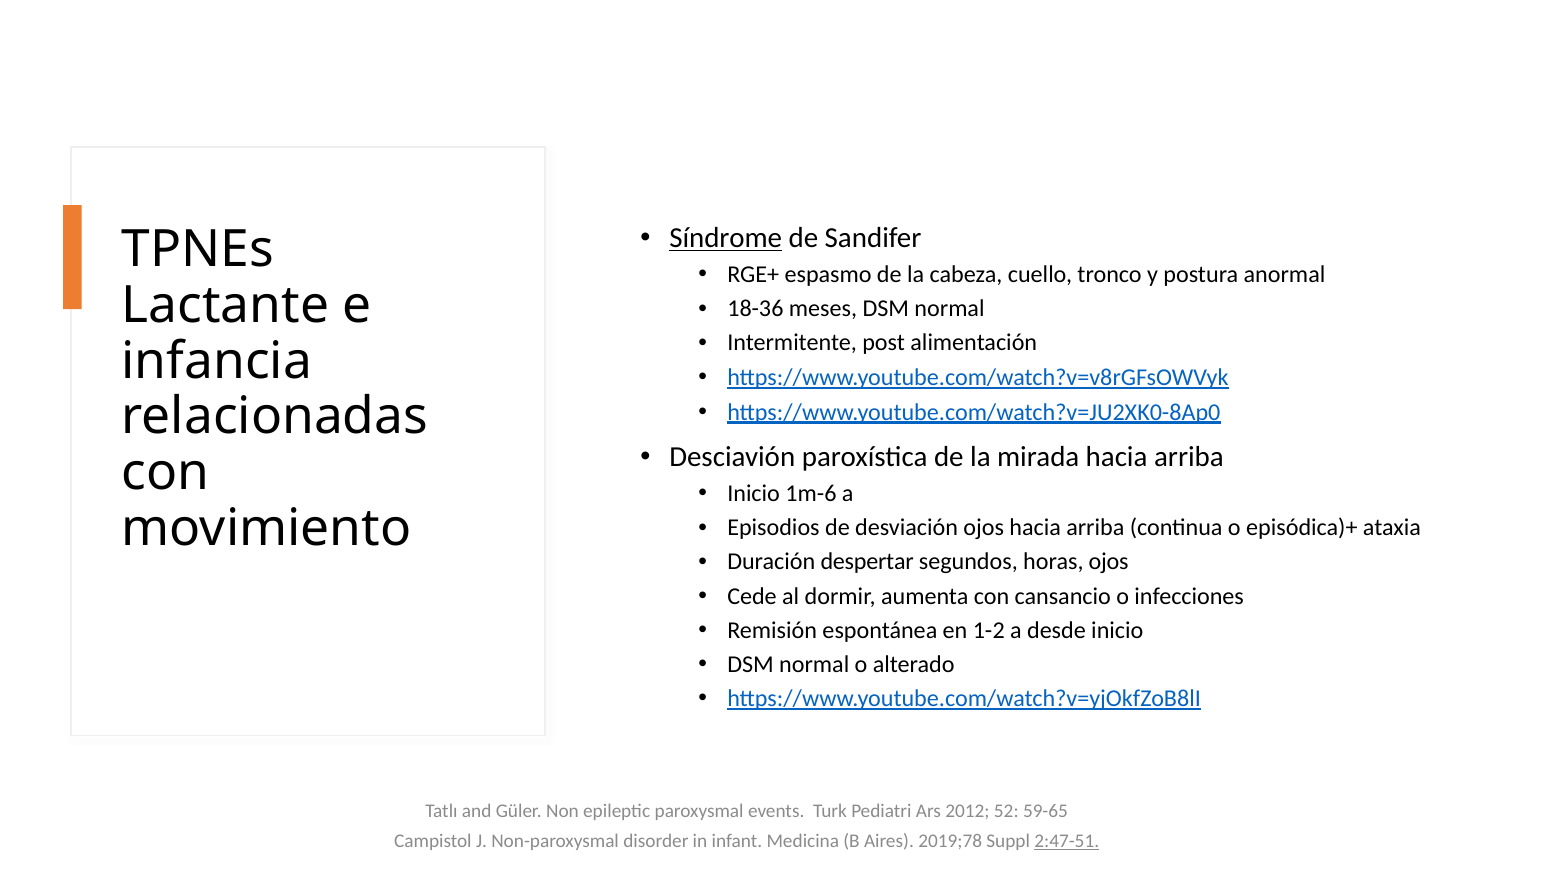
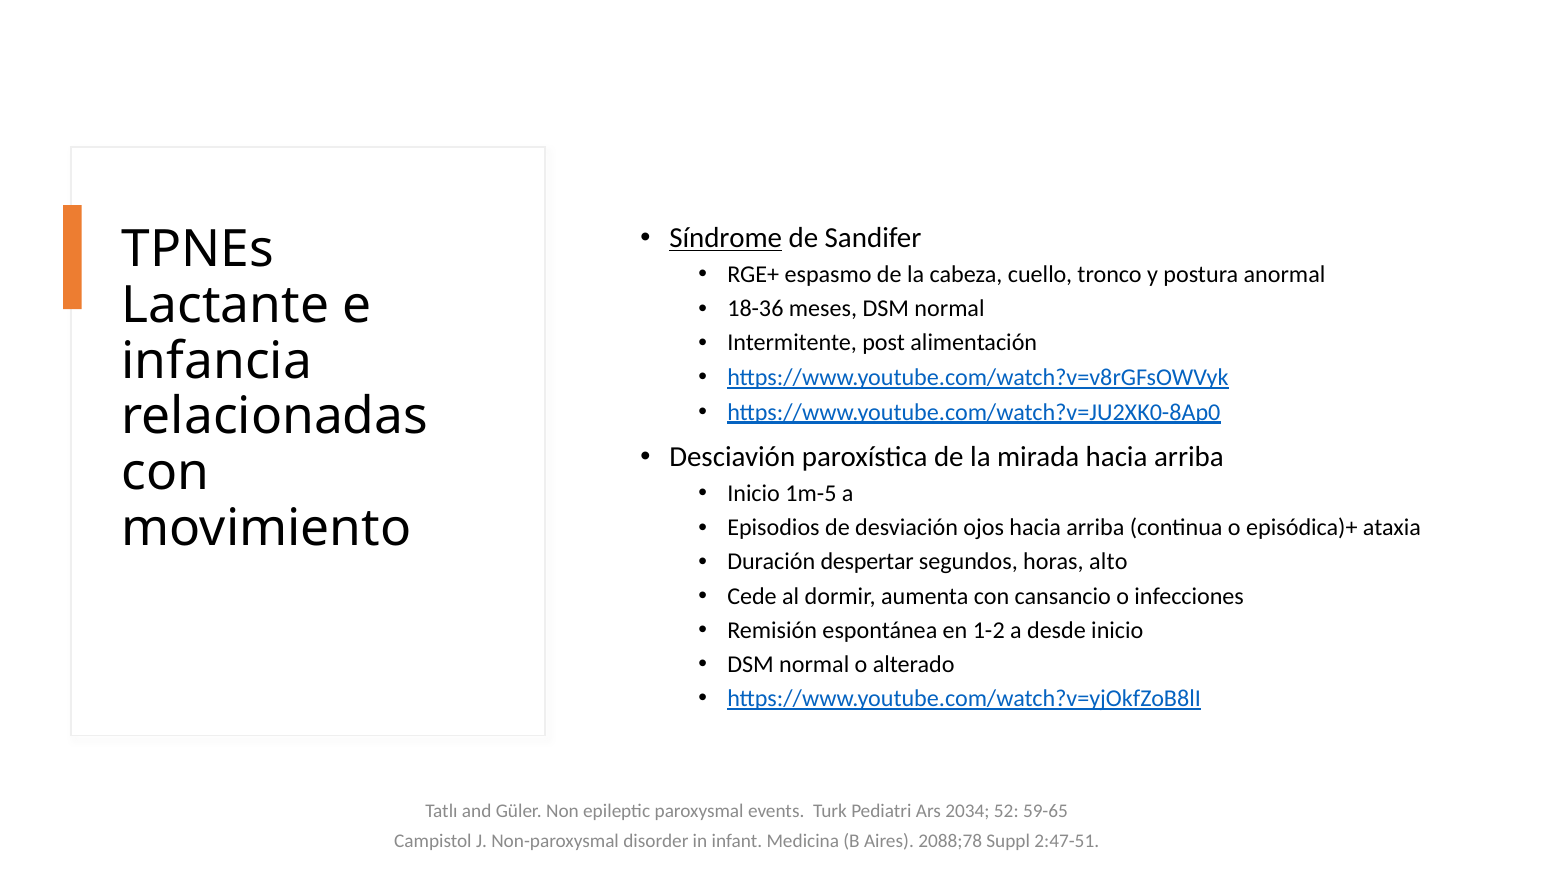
1m-6: 1m-6 -> 1m-5
horas ojos: ojos -> alto
2012: 2012 -> 2034
2019;78: 2019;78 -> 2088;78
2:47-51 underline: present -> none
